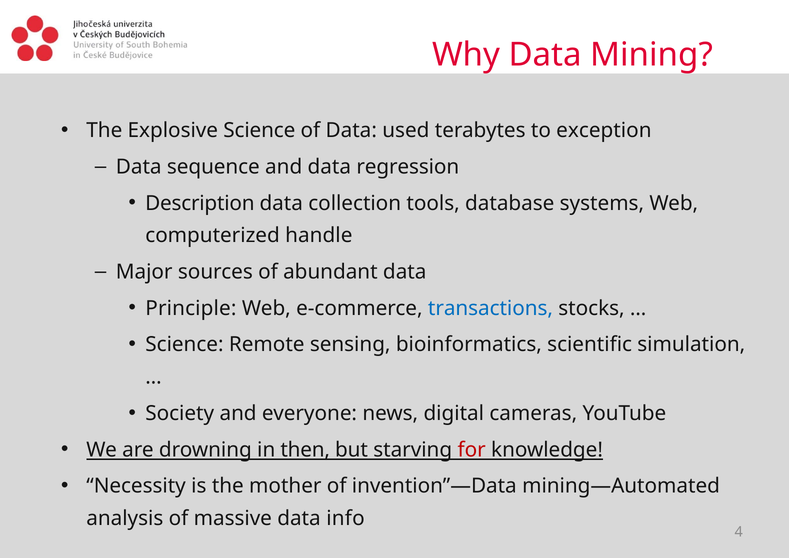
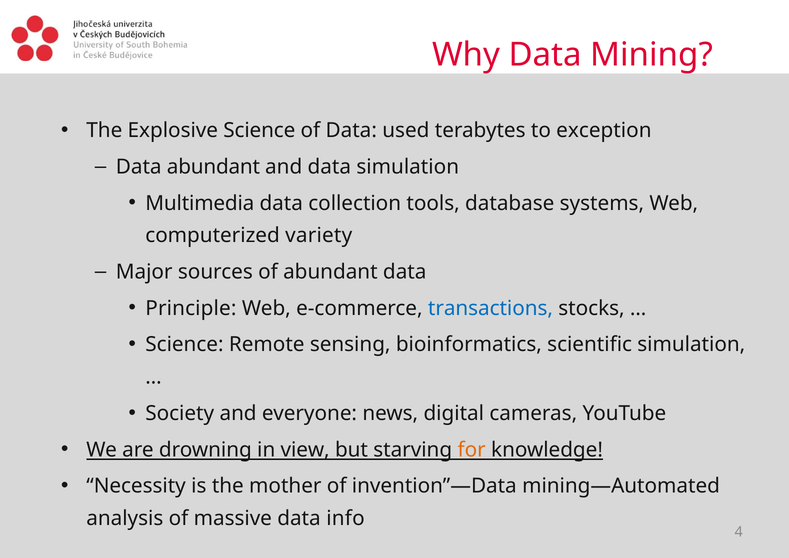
Data sequence: sequence -> abundant
data regression: regression -> simulation
Description: Description -> Multimedia
handle: handle -> variety
then: then -> view
for colour: red -> orange
